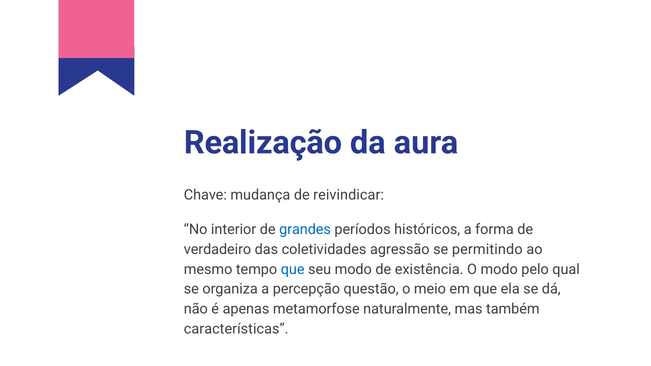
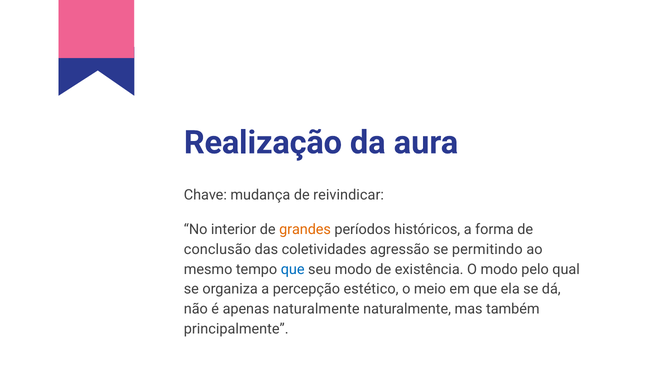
grandes colour: blue -> orange
verdadeiro: verdadeiro -> conclusão
questão: questão -> estético
apenas metamorfose: metamorfose -> naturalmente
características: características -> principalmente
